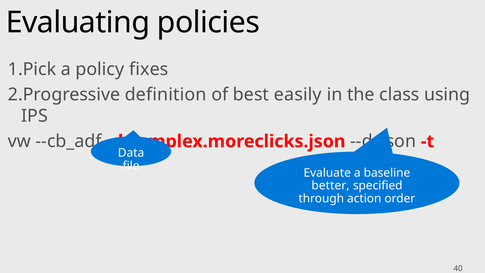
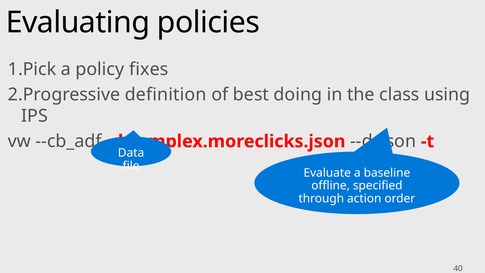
easily: easily -> doing
better: better -> offline
